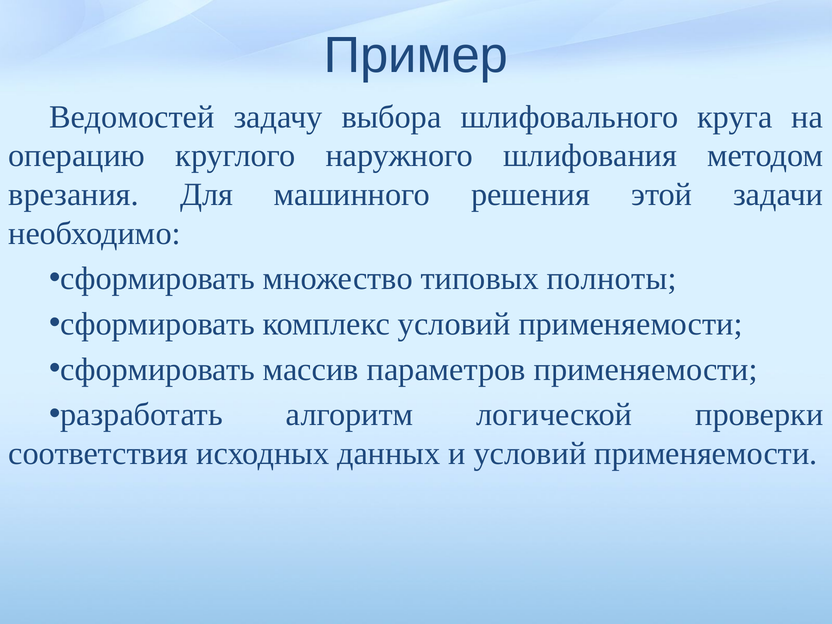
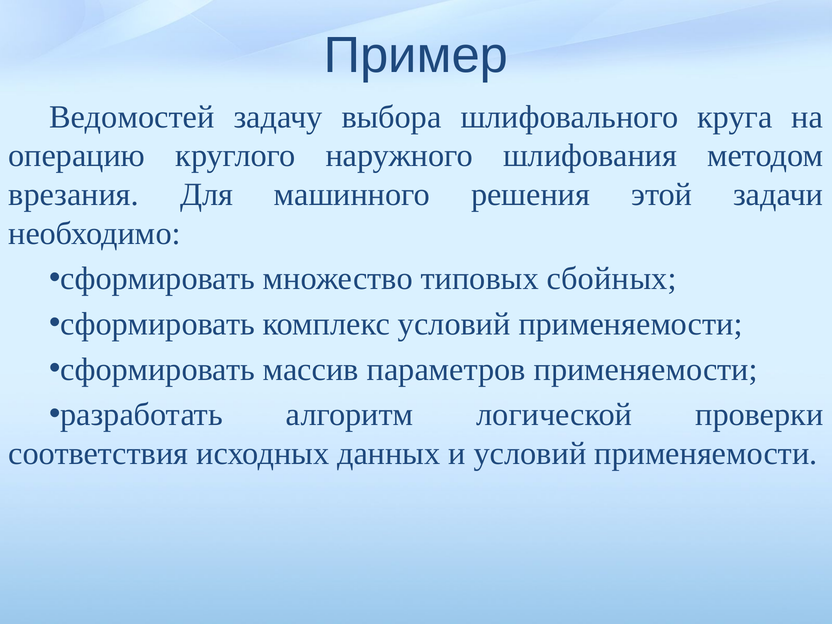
полноты: полноты -> сбойных
